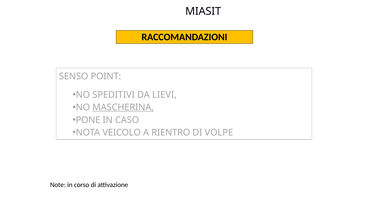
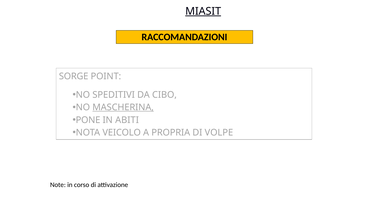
MIASIT underline: none -> present
SENSO: SENSO -> SORGE
LIEVI: LIEVI -> CIBO
CASO: CASO -> ABITI
RIENTRO: RIENTRO -> PROPRIA
